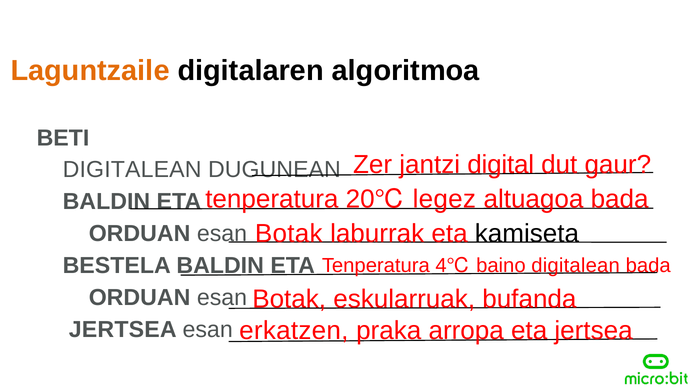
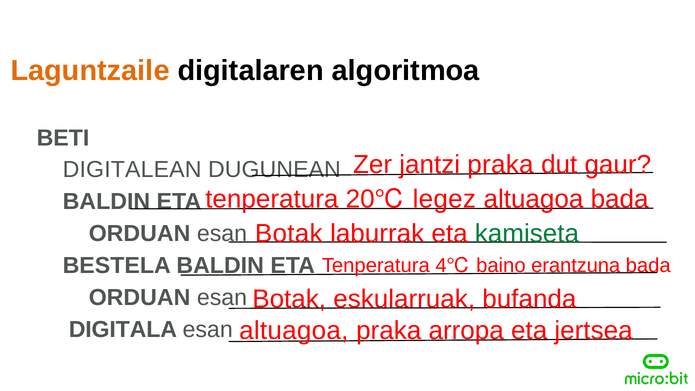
jantzi digital: digital -> praka
kamiseta colour: black -> green
baino digitalean: digitalean -> erantzuna
erkatzen at (294, 331): erkatzen -> altuagoa
JERTSEA at (123, 330): JERTSEA -> DIGITALA
